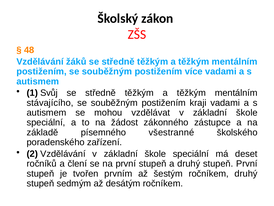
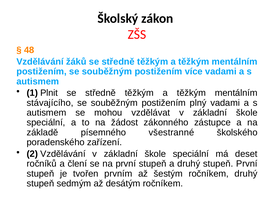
Svůj: Svůj -> Plnit
kraji: kraji -> plný
